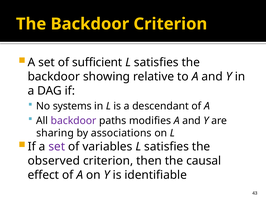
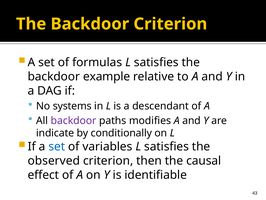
sufficient: sufficient -> formulas
showing: showing -> example
sharing: sharing -> indicate
associations: associations -> conditionally
set at (57, 146) colour: purple -> blue
